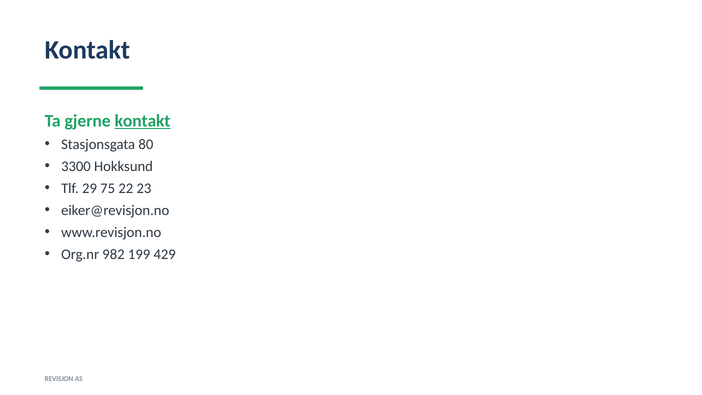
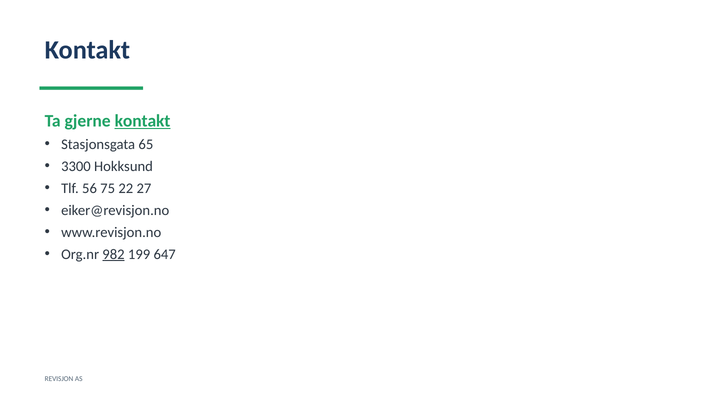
80: 80 -> 65
29: 29 -> 56
23: 23 -> 27
982 underline: none -> present
429: 429 -> 647
